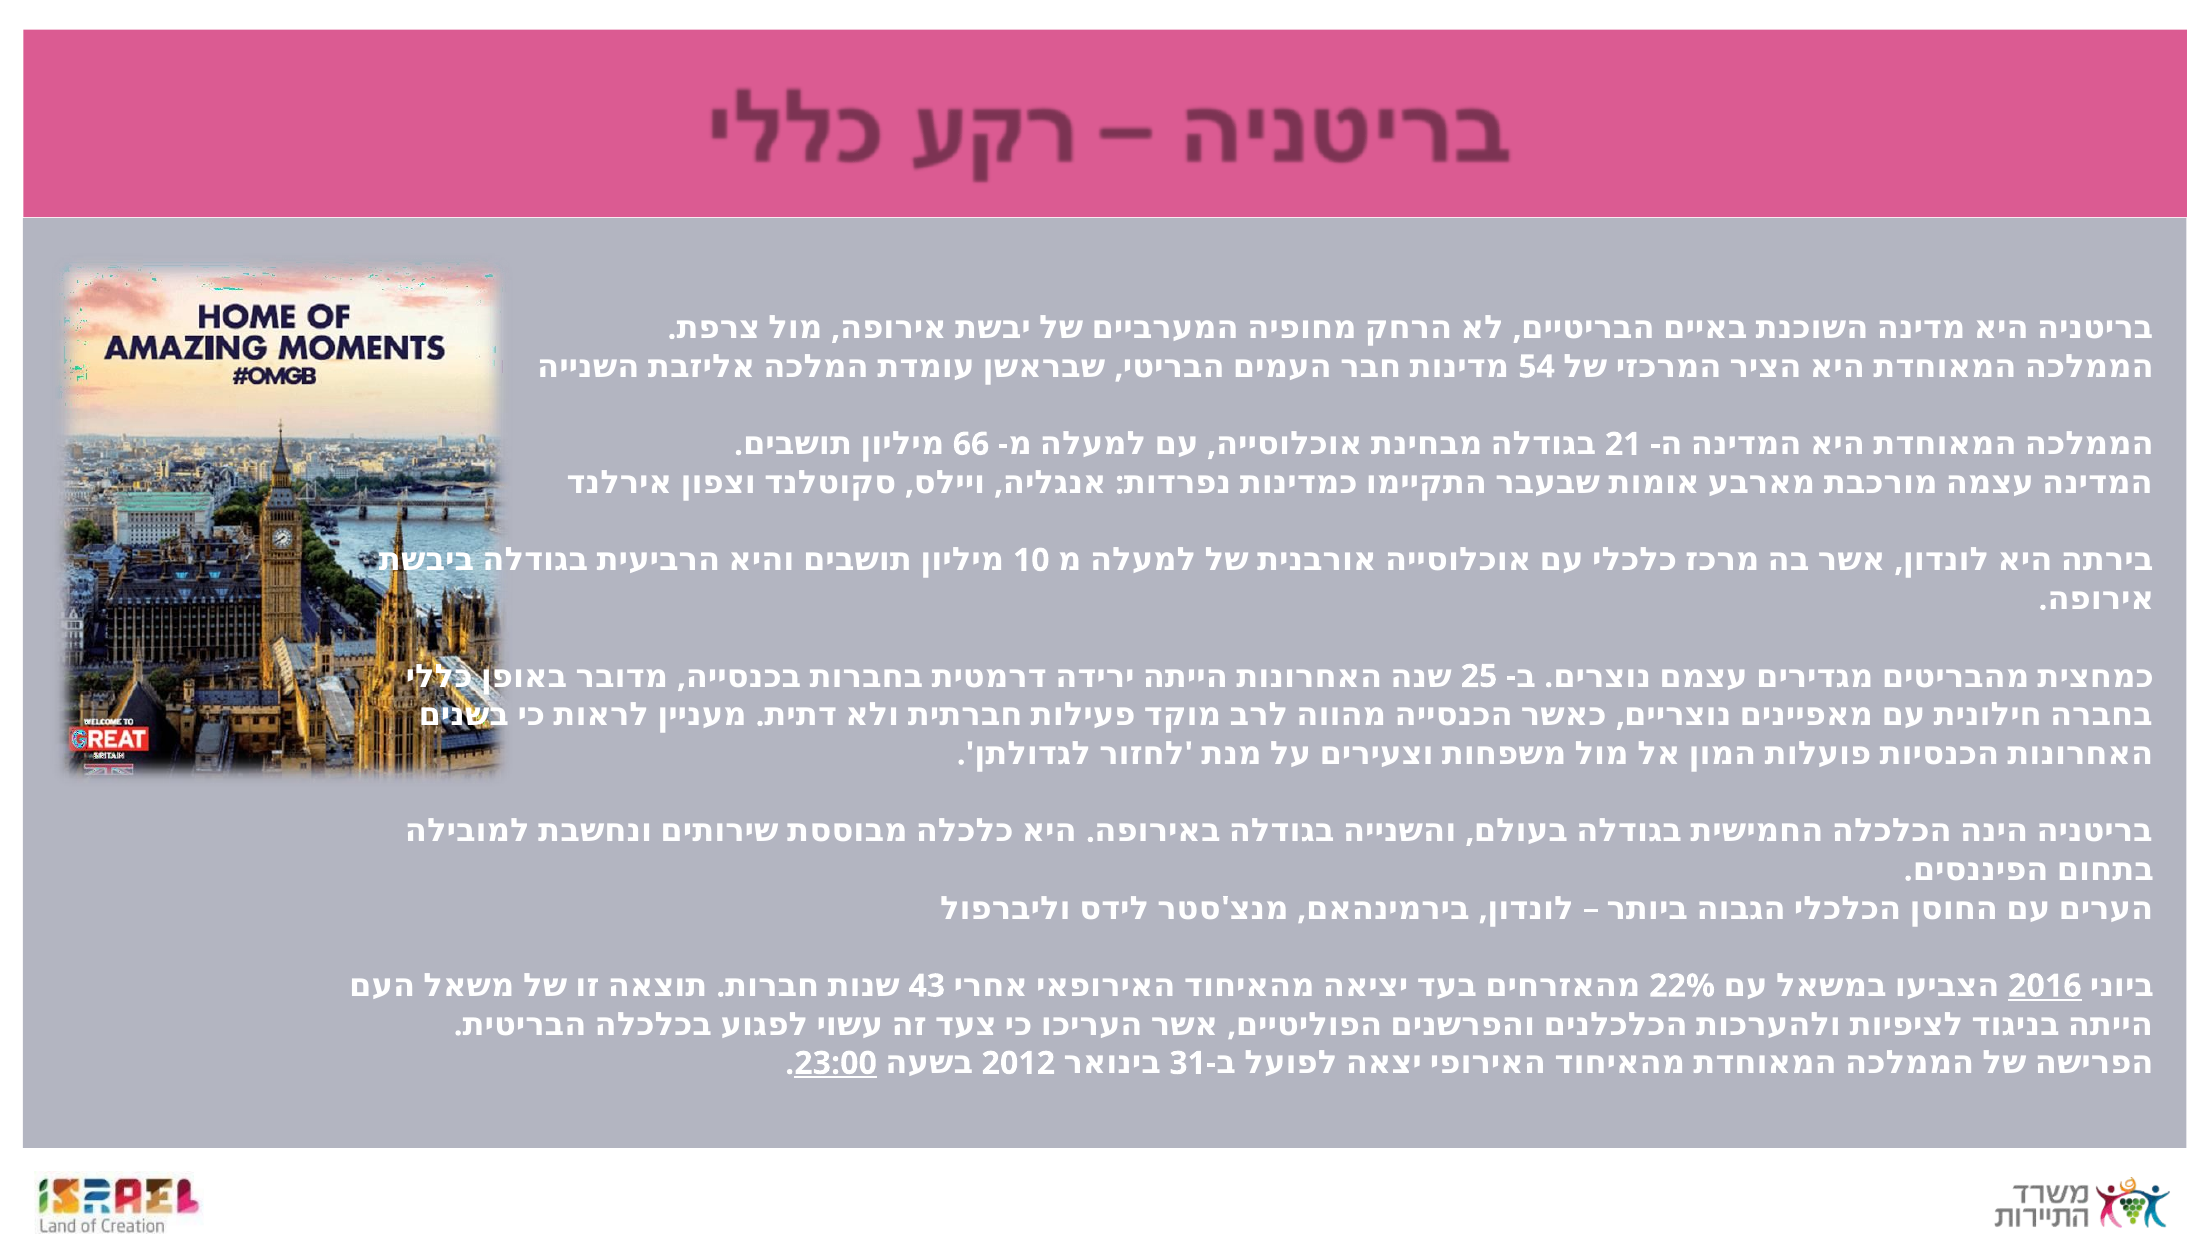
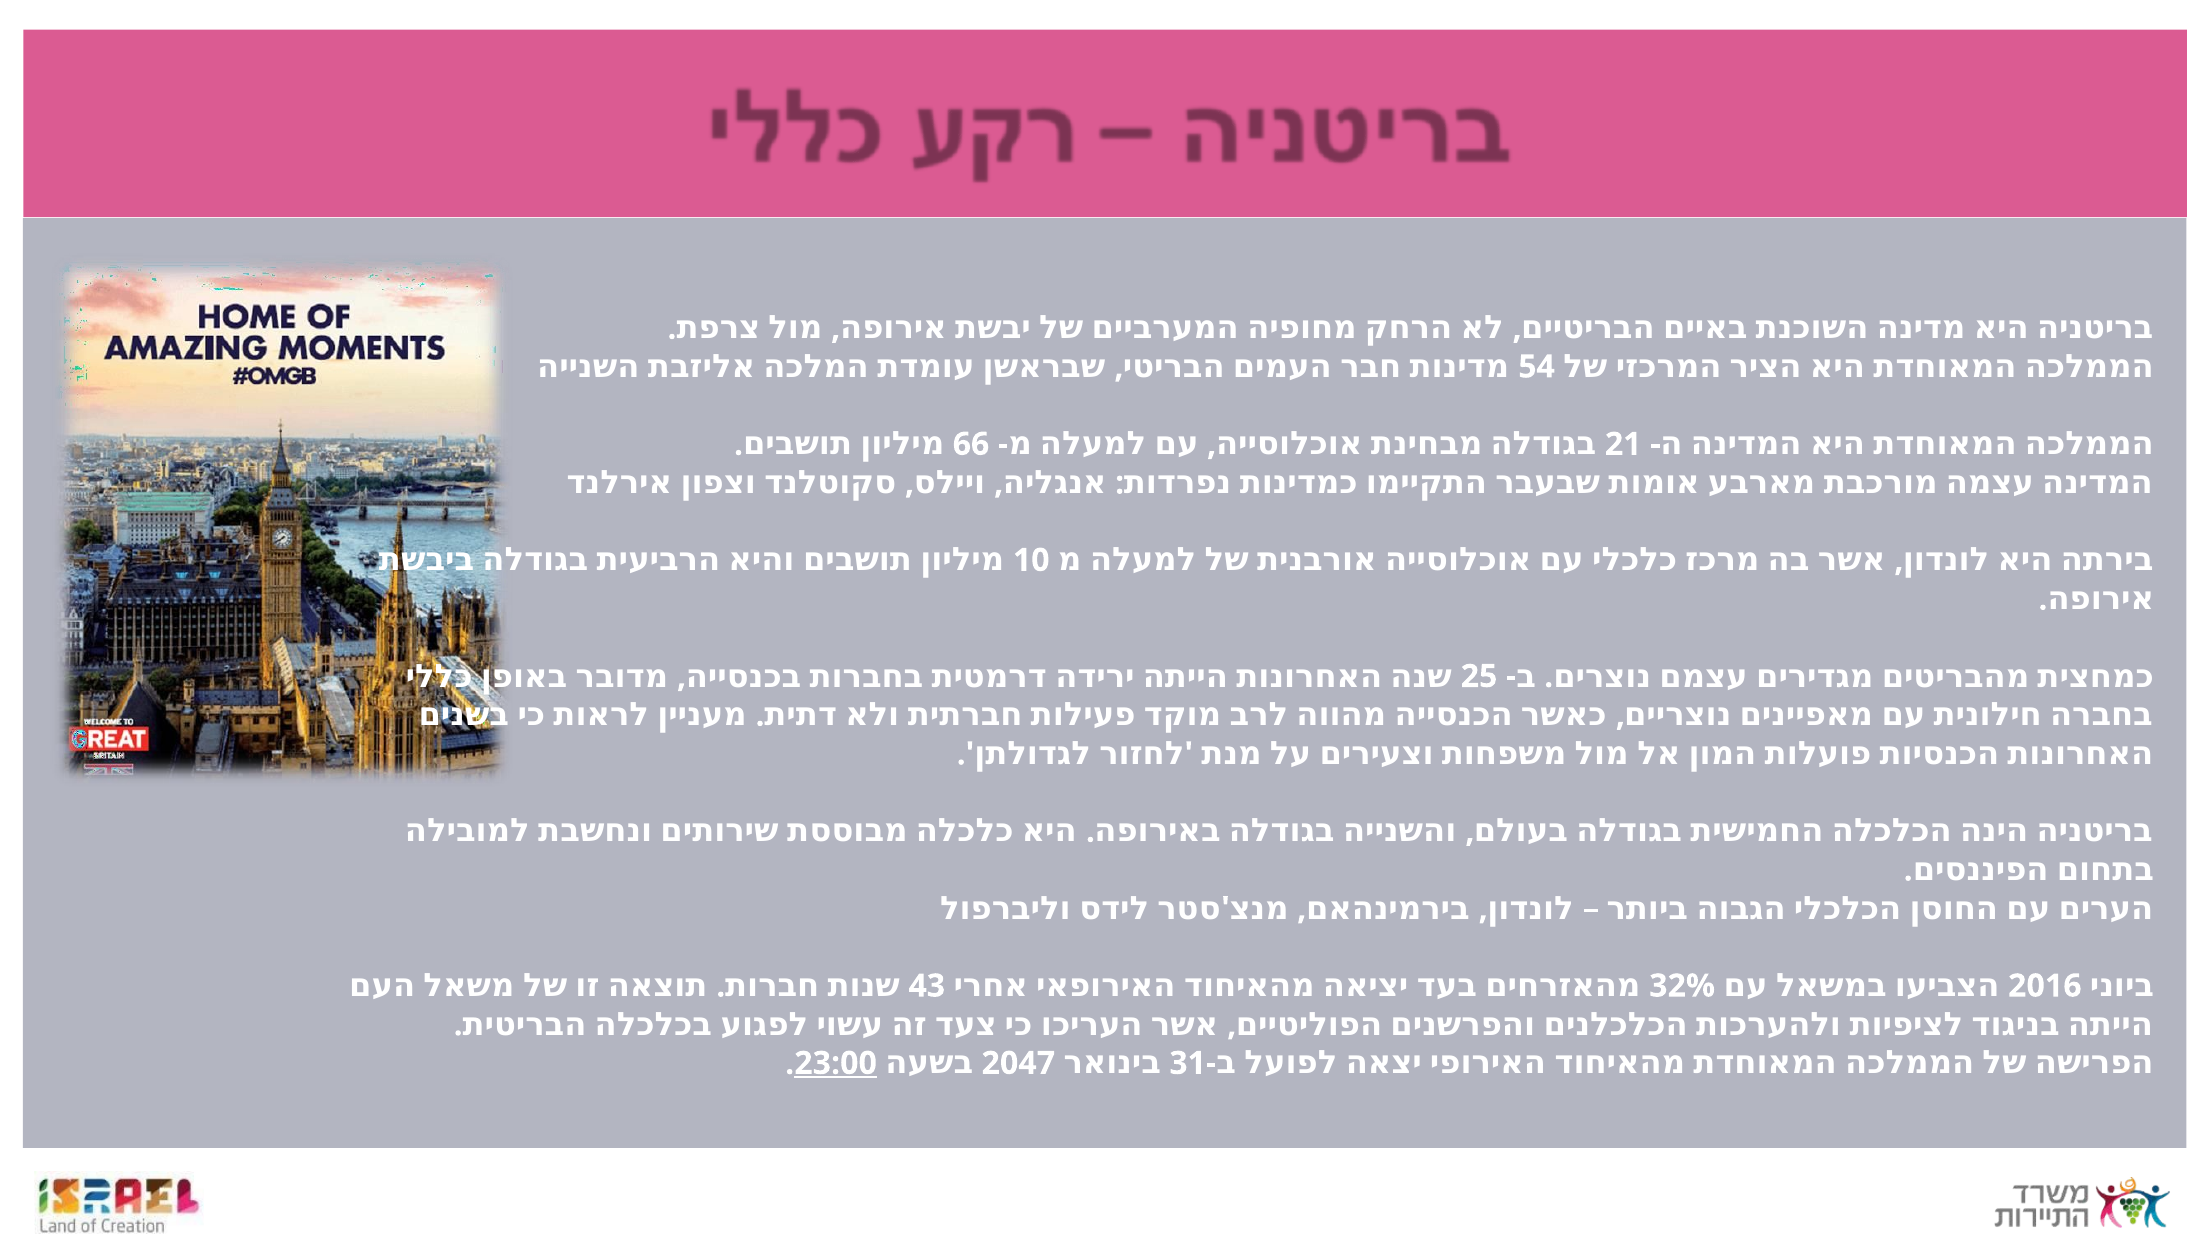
22%: 22% -> 32%
2016 underline: present -> none
2012: 2012 -> 2047
